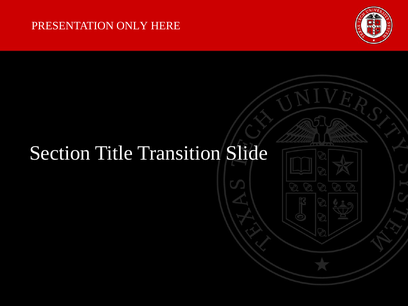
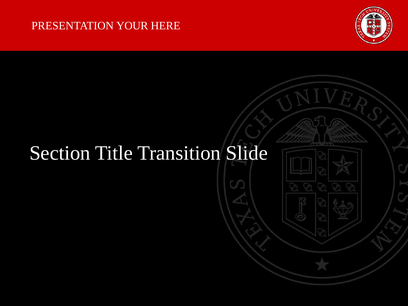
ONLY: ONLY -> YOUR
